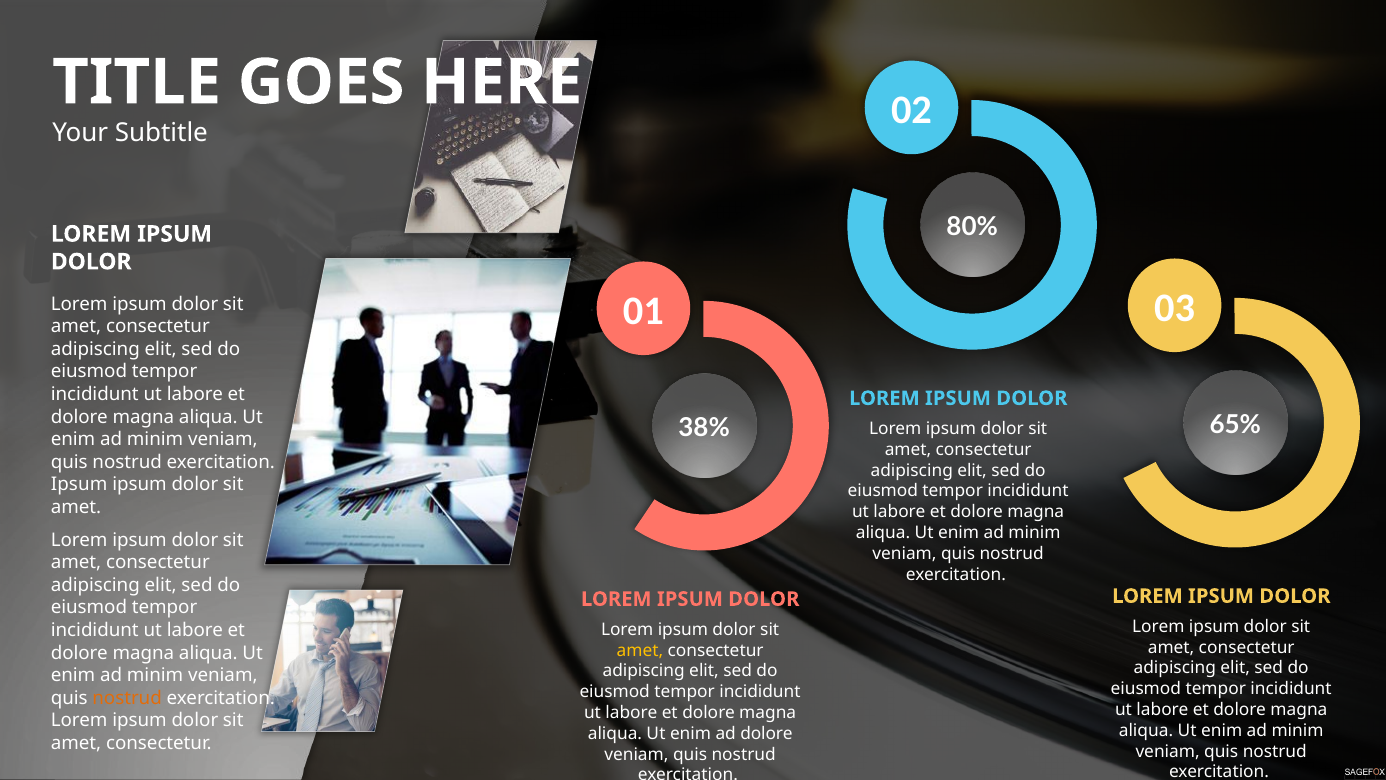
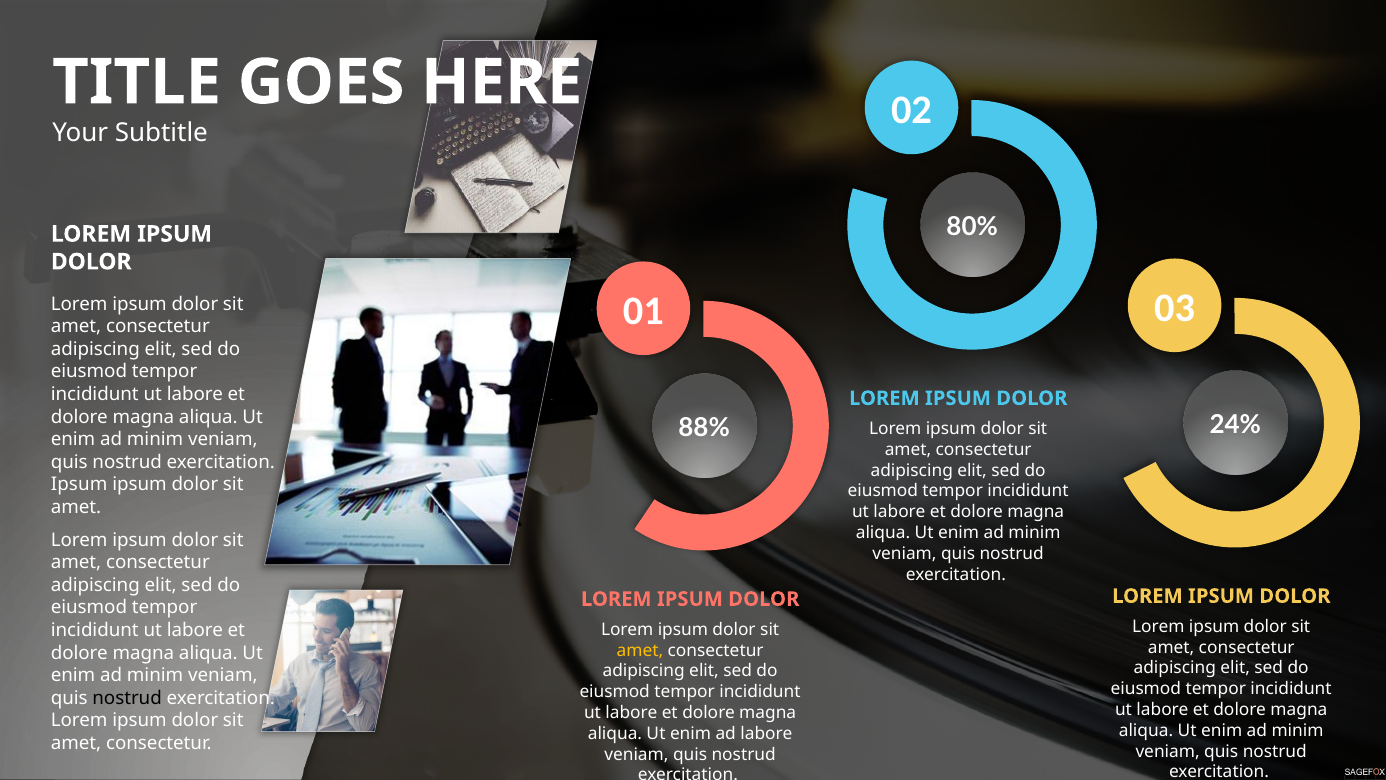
65%: 65% -> 24%
38%: 38% -> 88%
nostrud at (127, 698) colour: orange -> black
ad dolore: dolore -> labore
